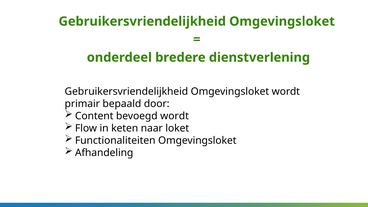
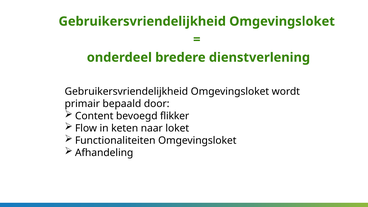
bevoegd wordt: wordt -> flikker
